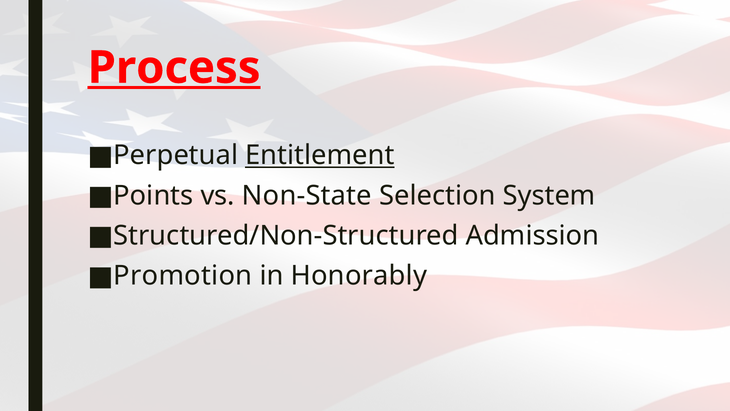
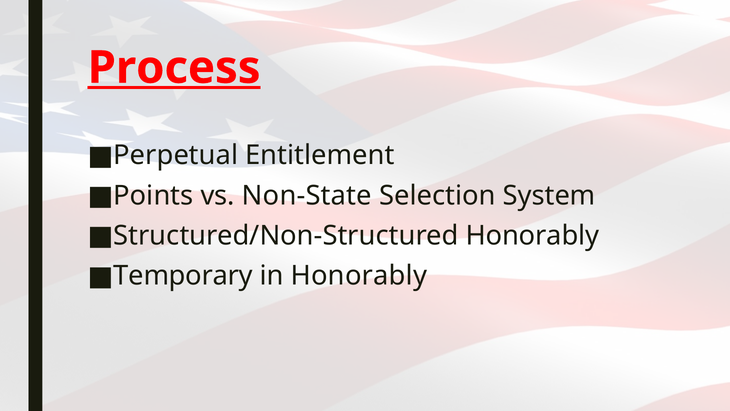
Entitlement underline: present -> none
Structured/Non-Structured Admission: Admission -> Honorably
Promotion: Promotion -> Temporary
